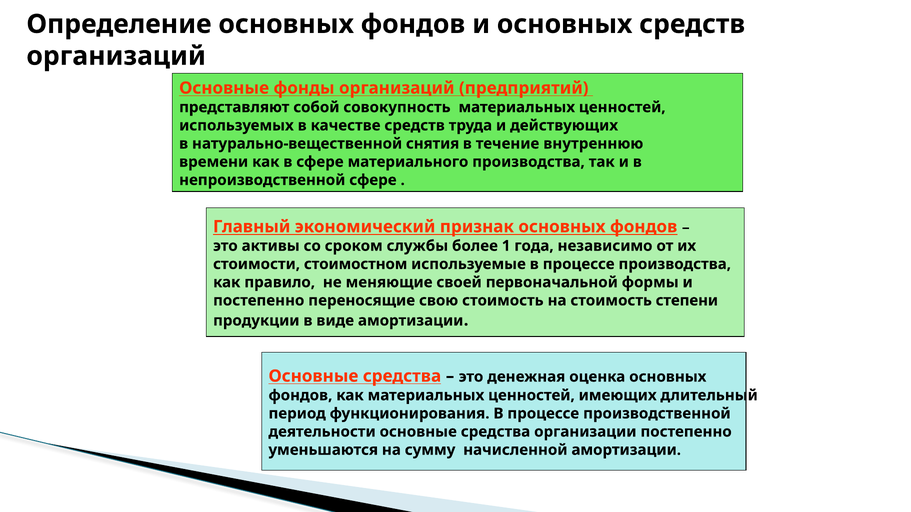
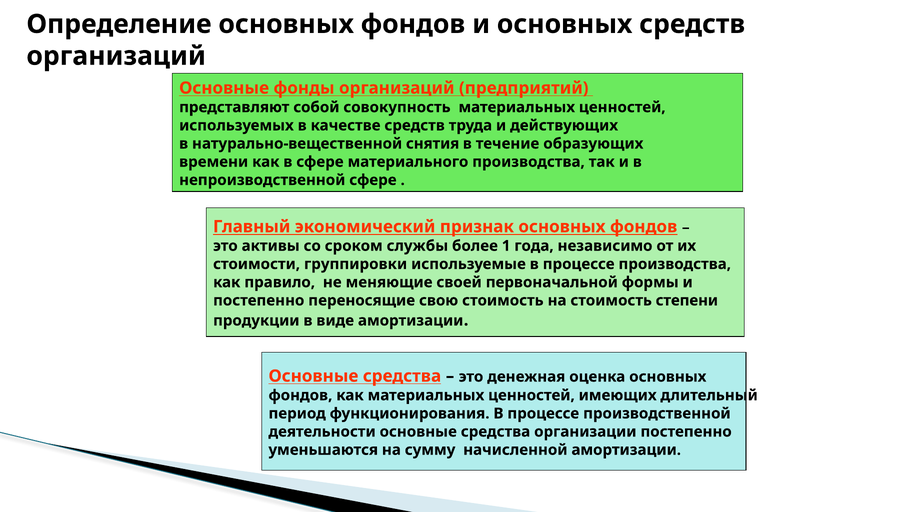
внутреннюю: внутреннюю -> образующих
стоимостном: стоимостном -> группировки
